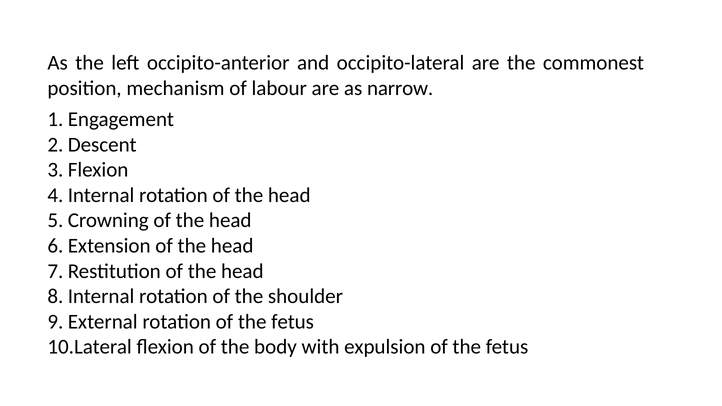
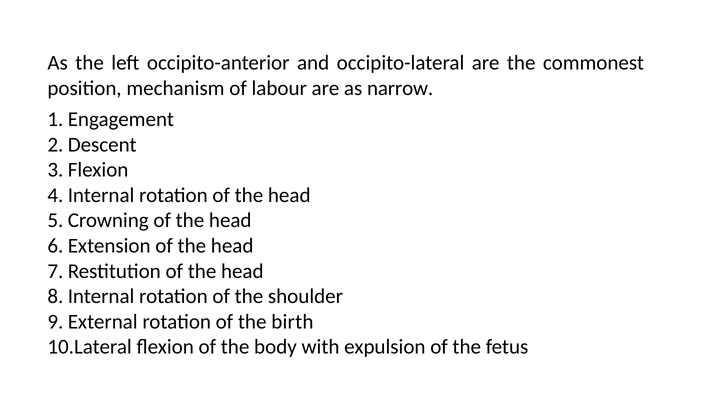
rotation of the fetus: fetus -> birth
